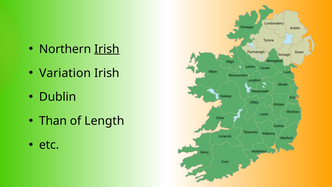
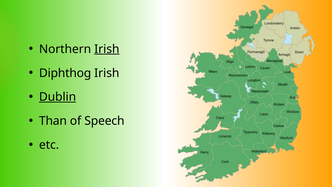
Variation: Variation -> Diphthog
Dublin underline: none -> present
Length: Length -> Speech
